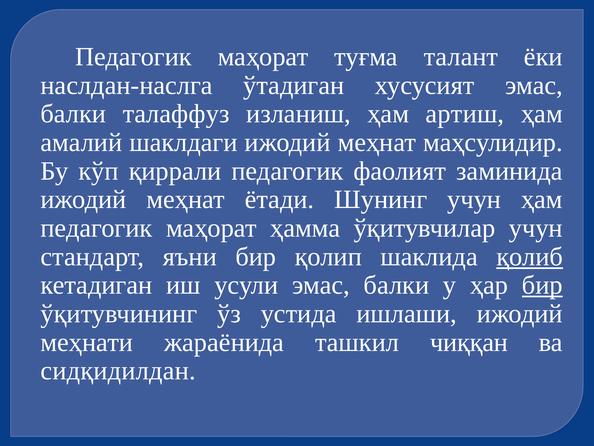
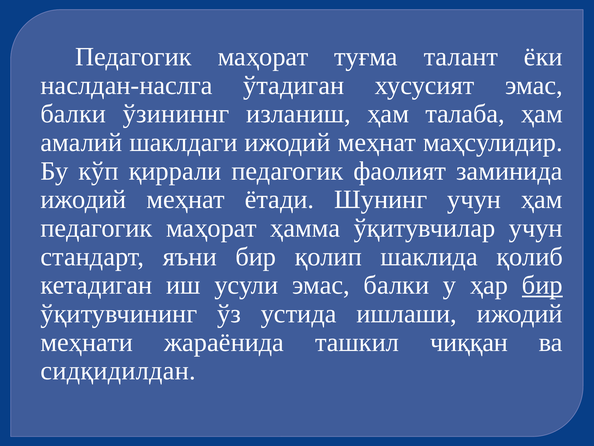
талаффуз: талаффуз -> ўзининнг
артиш: артиш -> талаба
қолиб underline: present -> none
